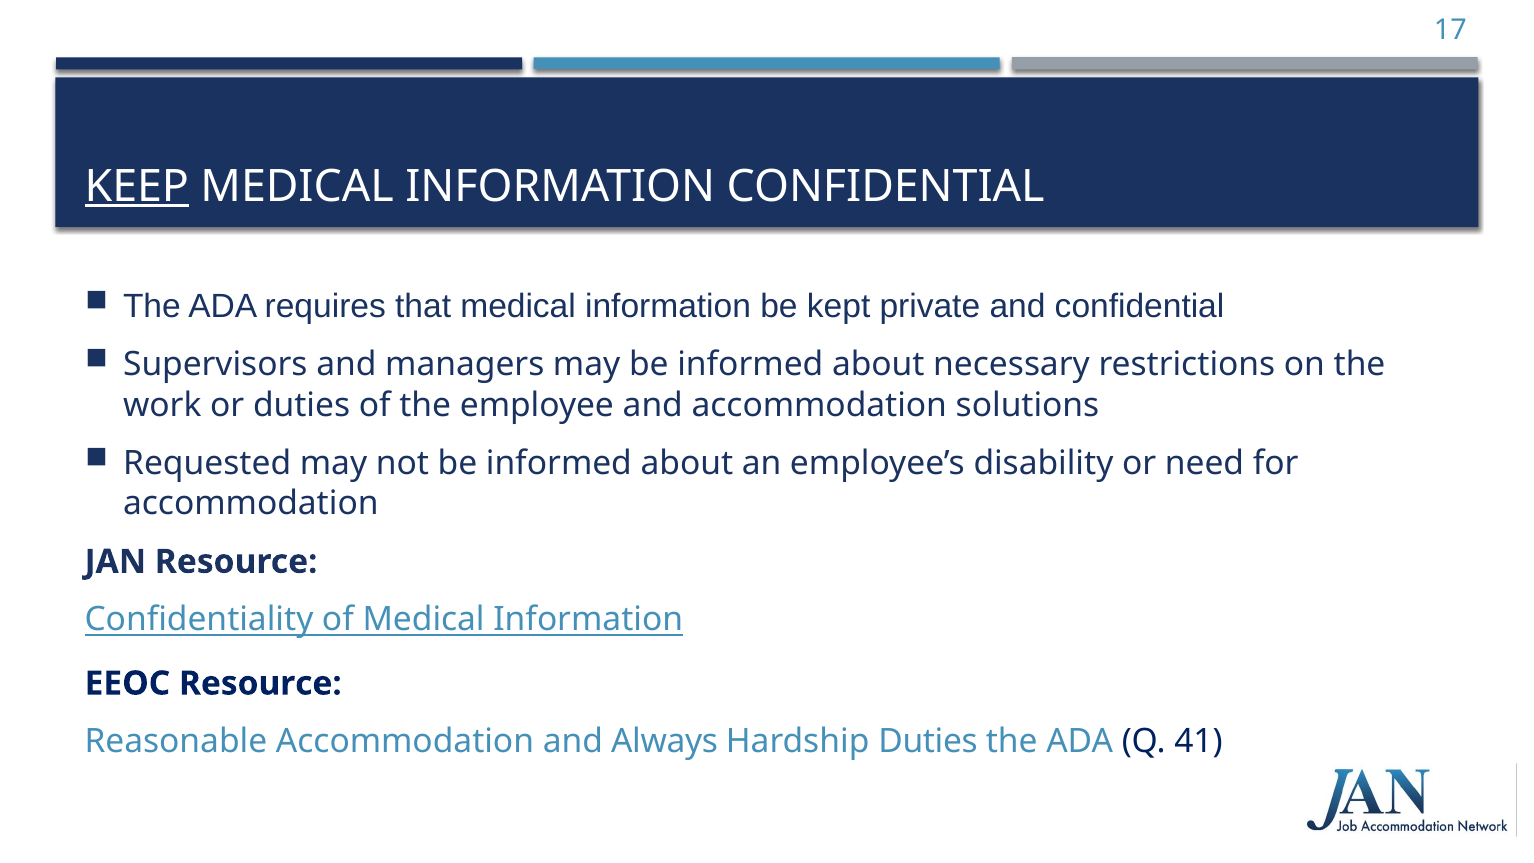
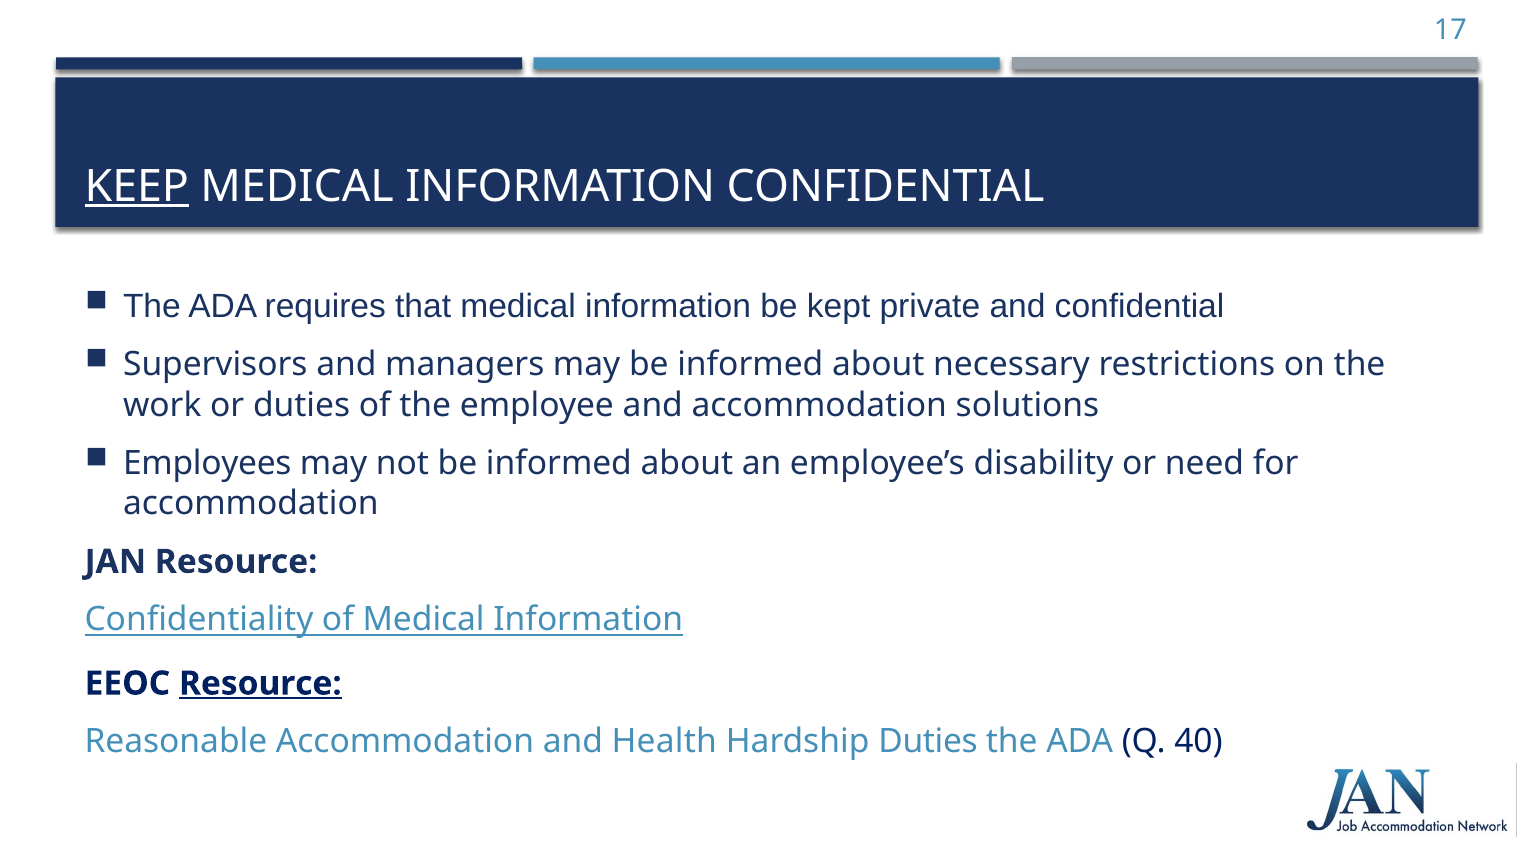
Requested: Requested -> Employees
Resource at (260, 683) underline: none -> present
Always: Always -> Health
41: 41 -> 40
